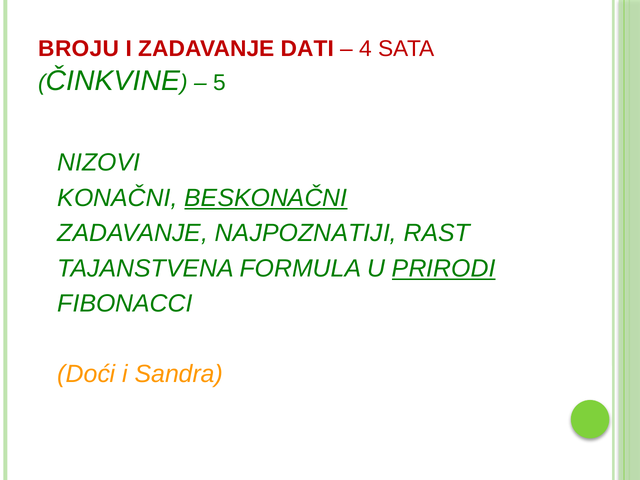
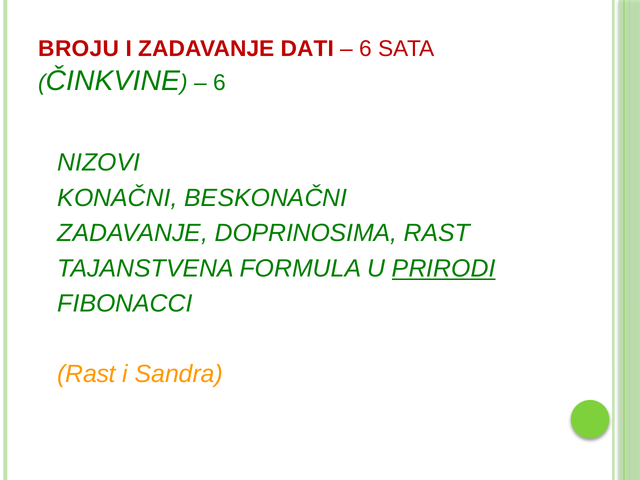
4 at (366, 49): 4 -> 6
5 at (220, 83): 5 -> 6
BESKONAČNI underline: present -> none
NAJPOZNATIJI: NAJPOZNATIJI -> DOPRINOSIMA
Doći at (86, 374): Doći -> Rast
